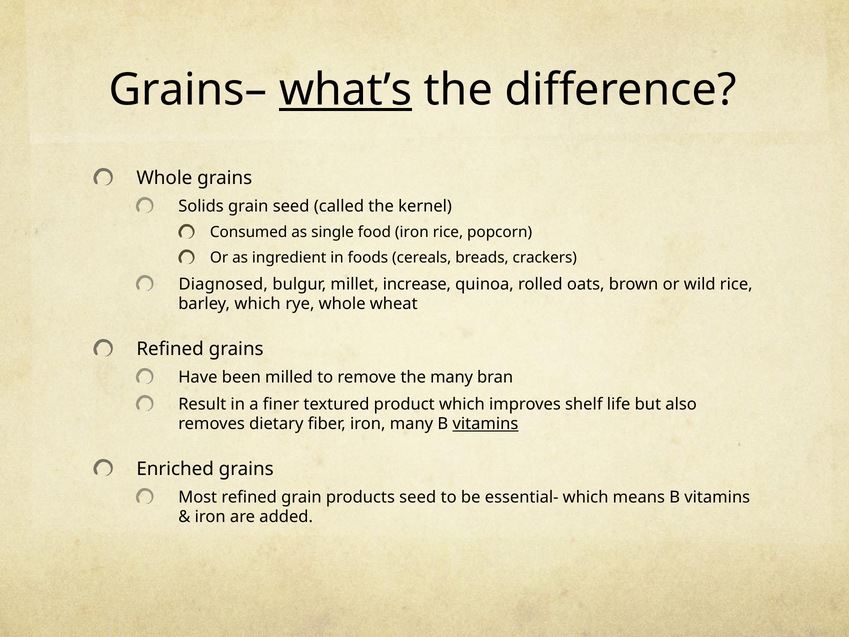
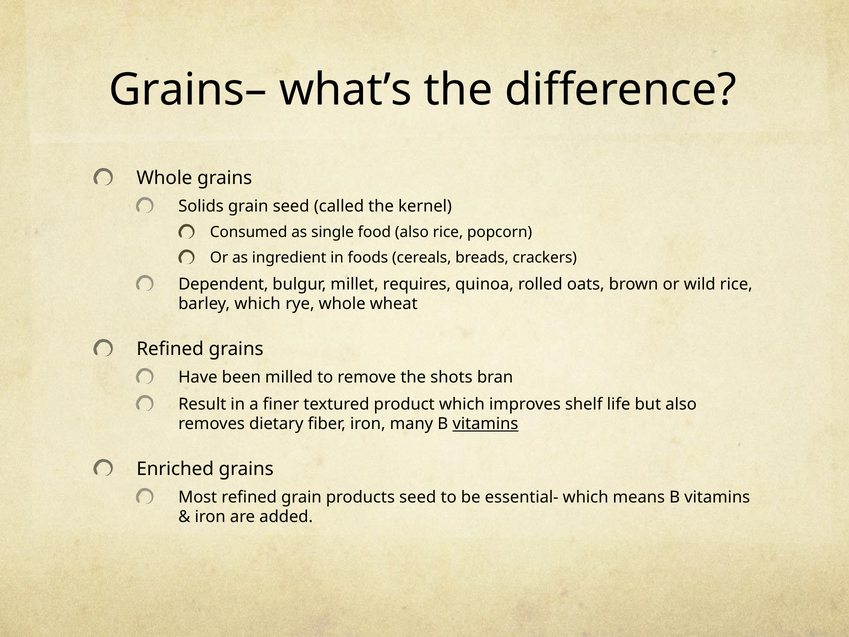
what’s underline: present -> none
food iron: iron -> also
Diagnosed: Diagnosed -> Dependent
increase: increase -> requires
the many: many -> shots
